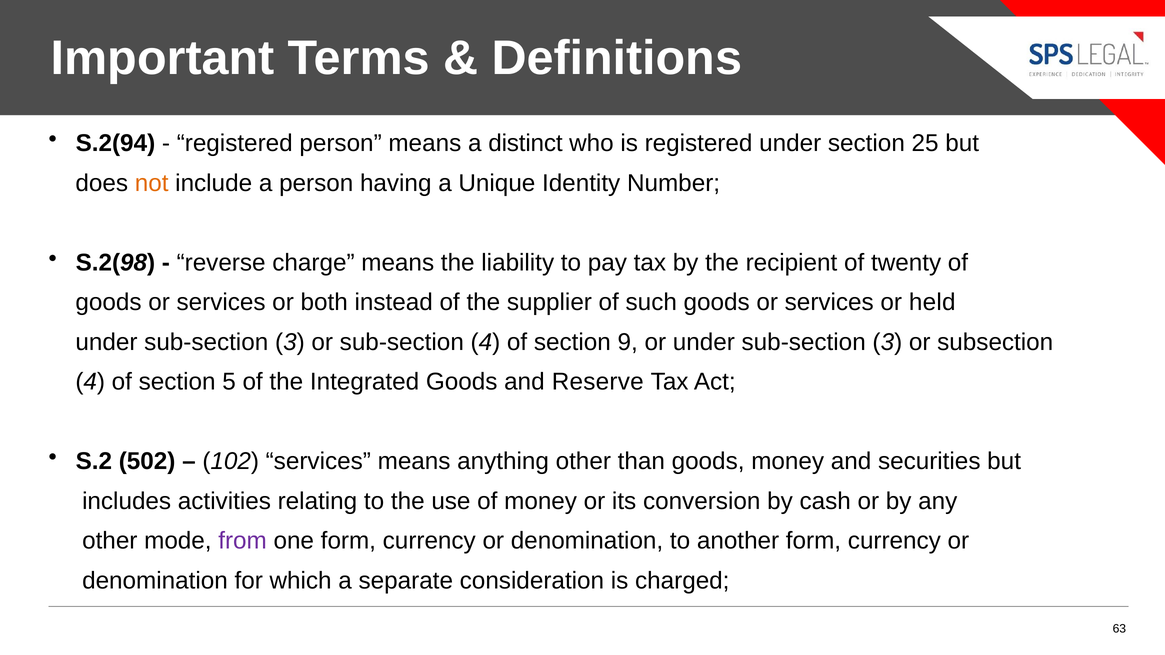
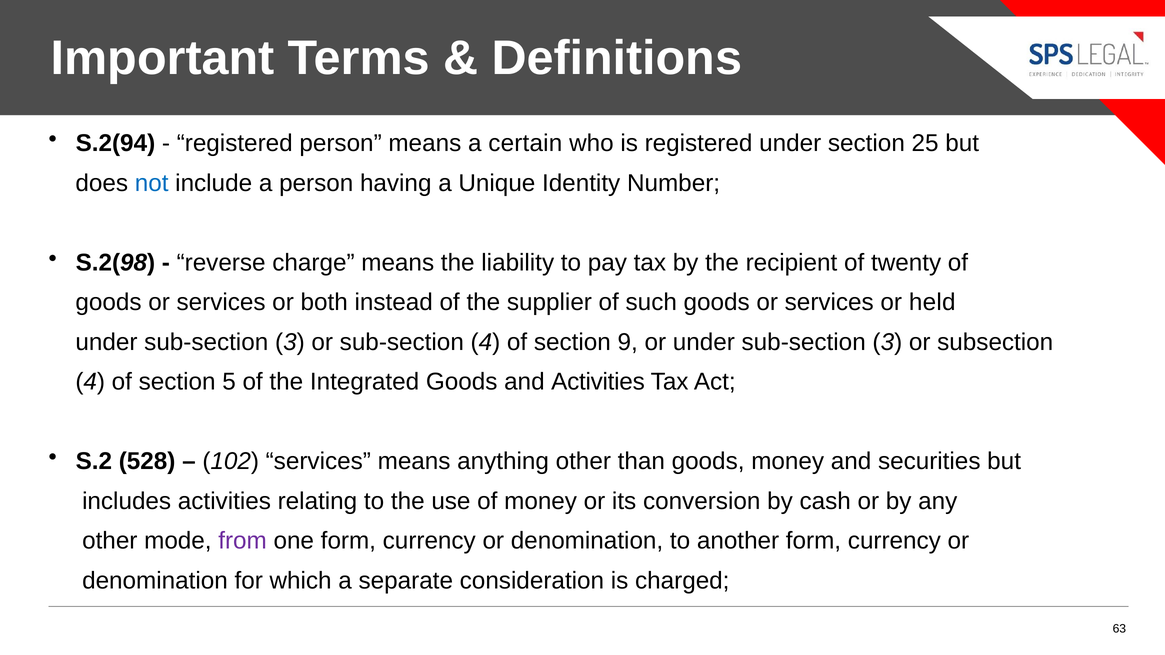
distinct: distinct -> certain
not colour: orange -> blue
and Reserve: Reserve -> Activities
502: 502 -> 528
